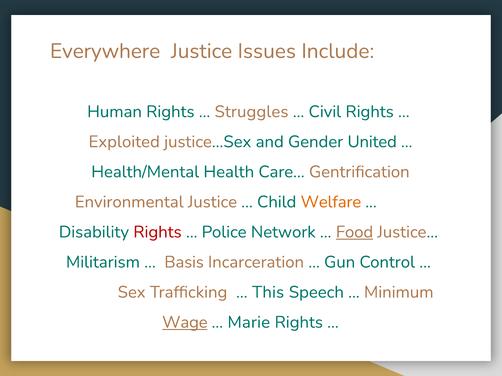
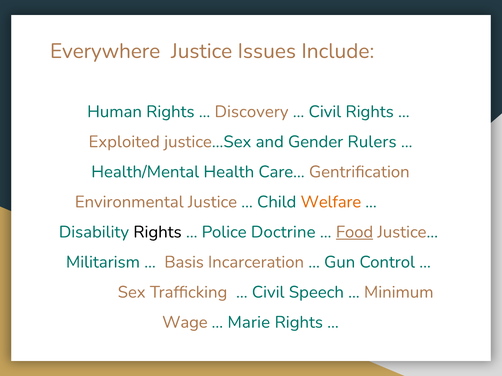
Struggles: Struggles -> Discovery
United: United -> Rulers
Rights at (157, 232) colour: red -> black
Network: Network -> Doctrine
This at (268, 292): This -> Civil
Wage underline: present -> none
